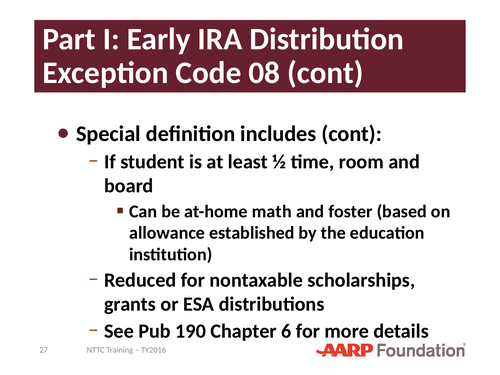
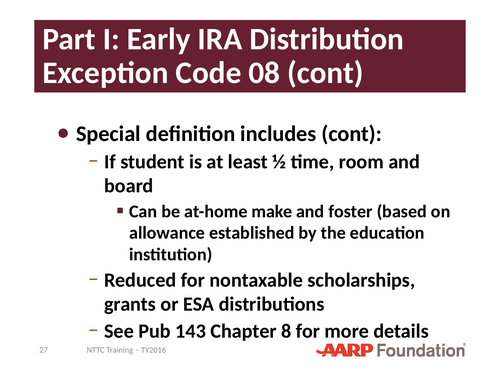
math: math -> make
190: 190 -> 143
6: 6 -> 8
